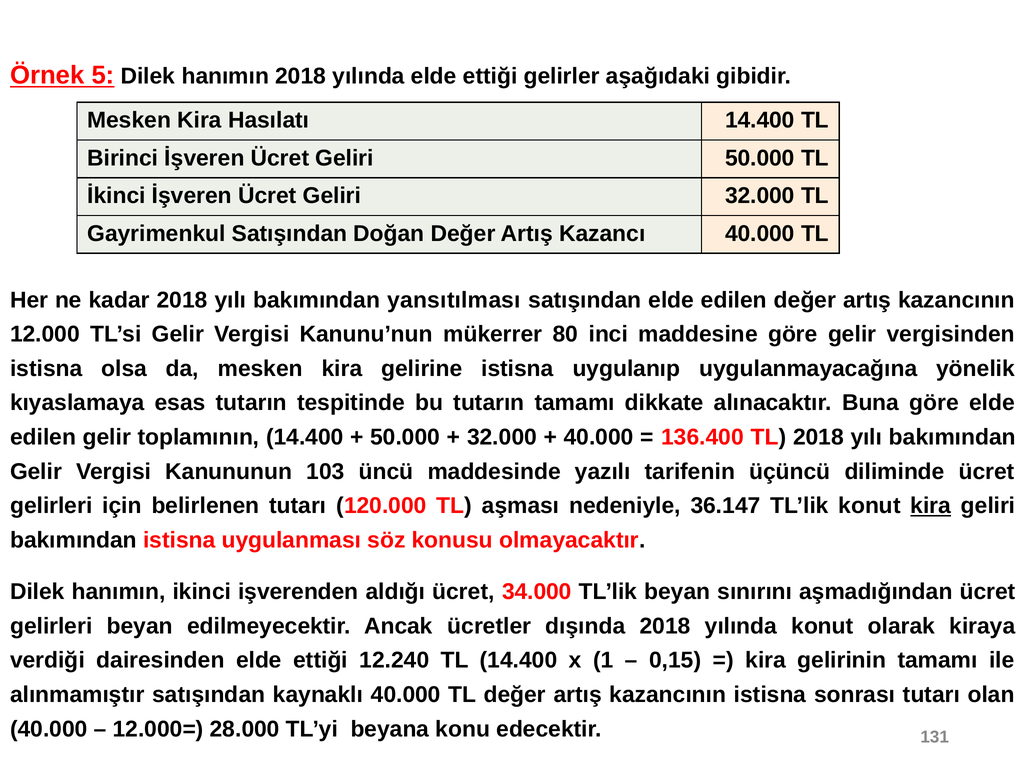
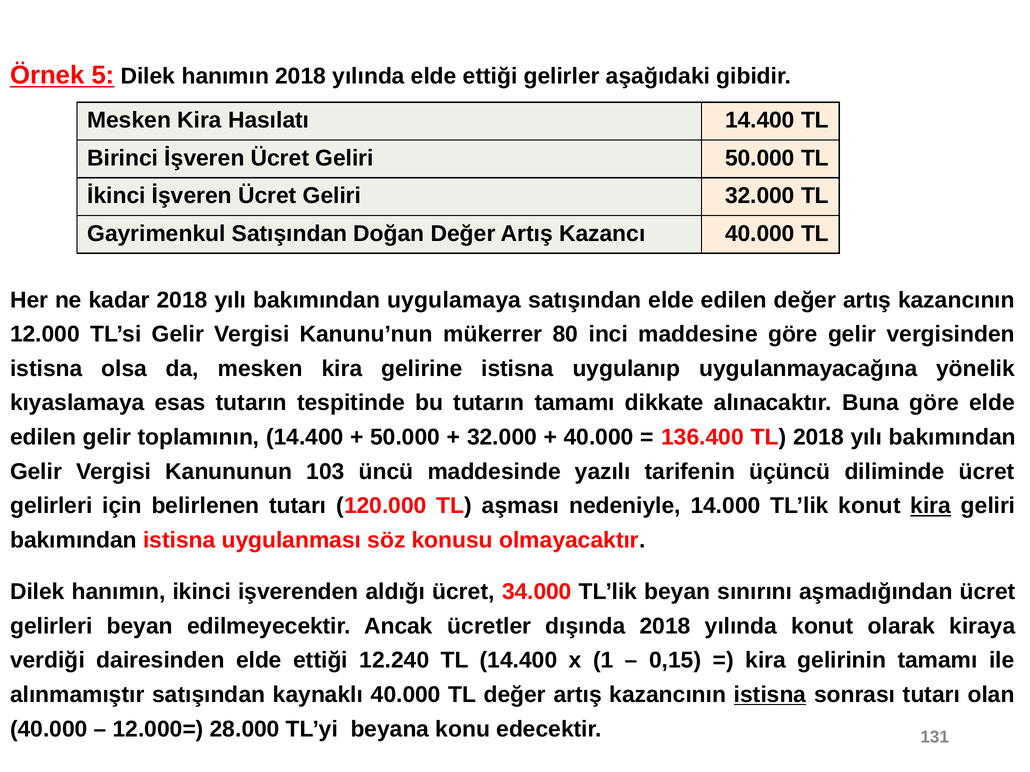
yansıtılması: yansıtılması -> uygulamaya
36.147: 36.147 -> 14.000
istisna at (770, 695) underline: none -> present
